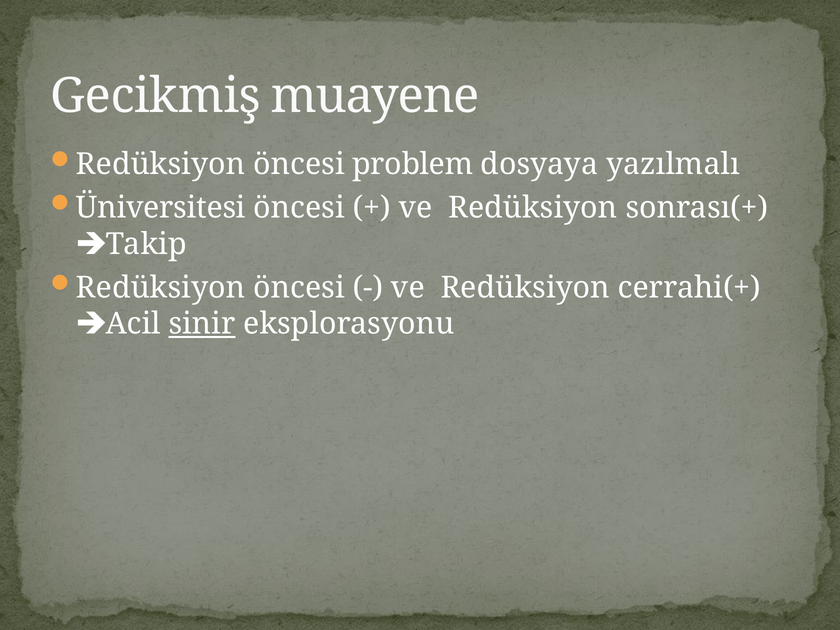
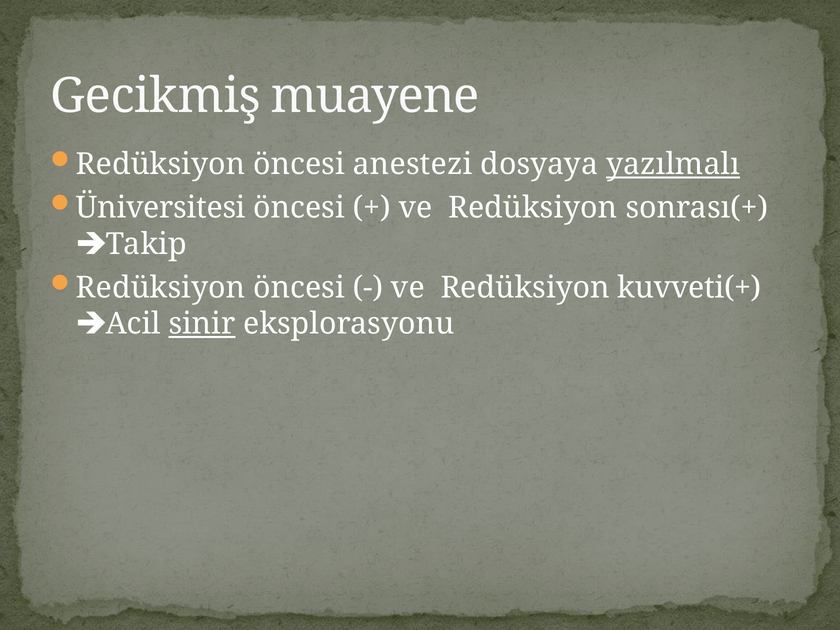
problem: problem -> anestezi
yazılmalı underline: none -> present
cerrahi(+: cerrahi(+ -> kuvveti(+
